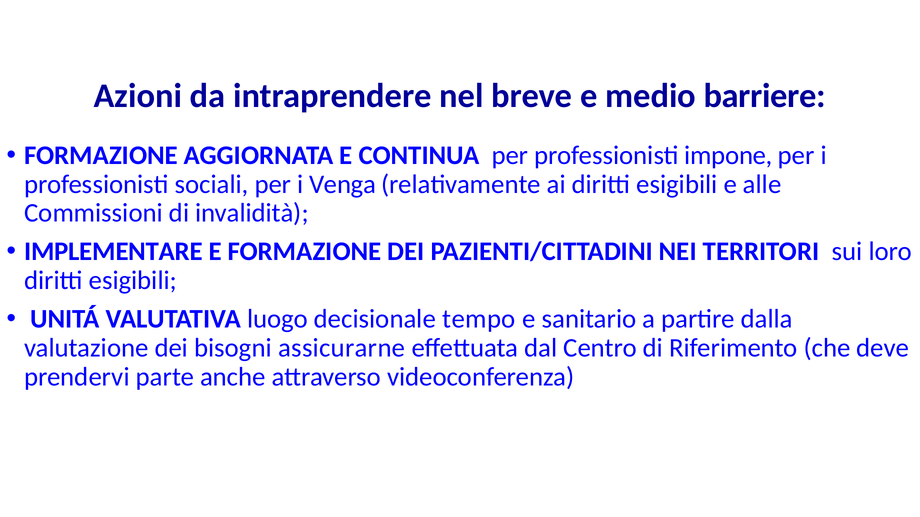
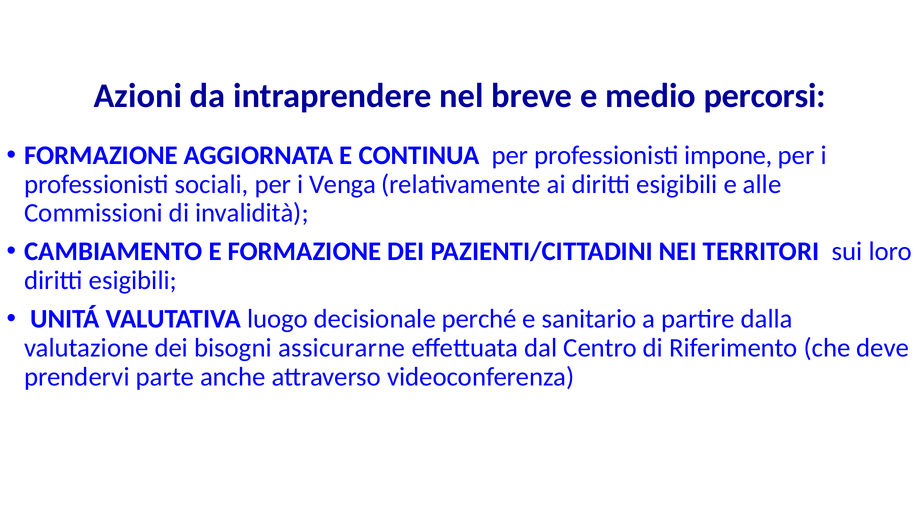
barriere: barriere -> percorsi
IMPLEMENTARE: IMPLEMENTARE -> CAMBIAMENTO
tempo: tempo -> perché
